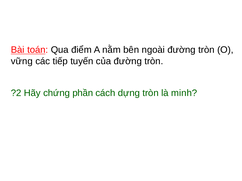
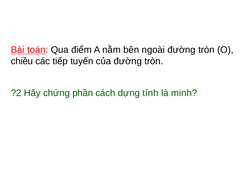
vững: vững -> chiều
dựng tròn: tròn -> tính
